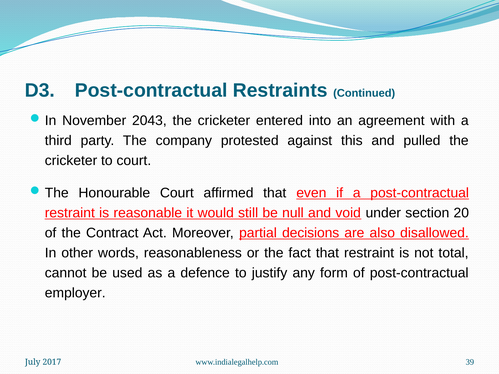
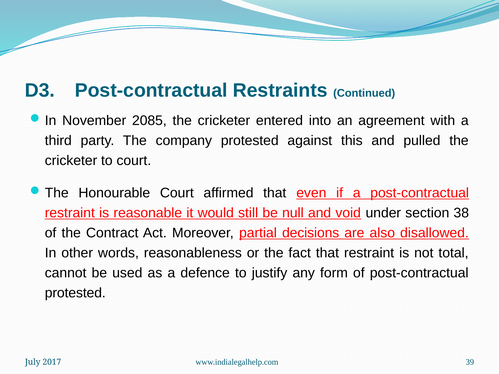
2043: 2043 -> 2085
20: 20 -> 38
employer at (75, 293): employer -> protested
